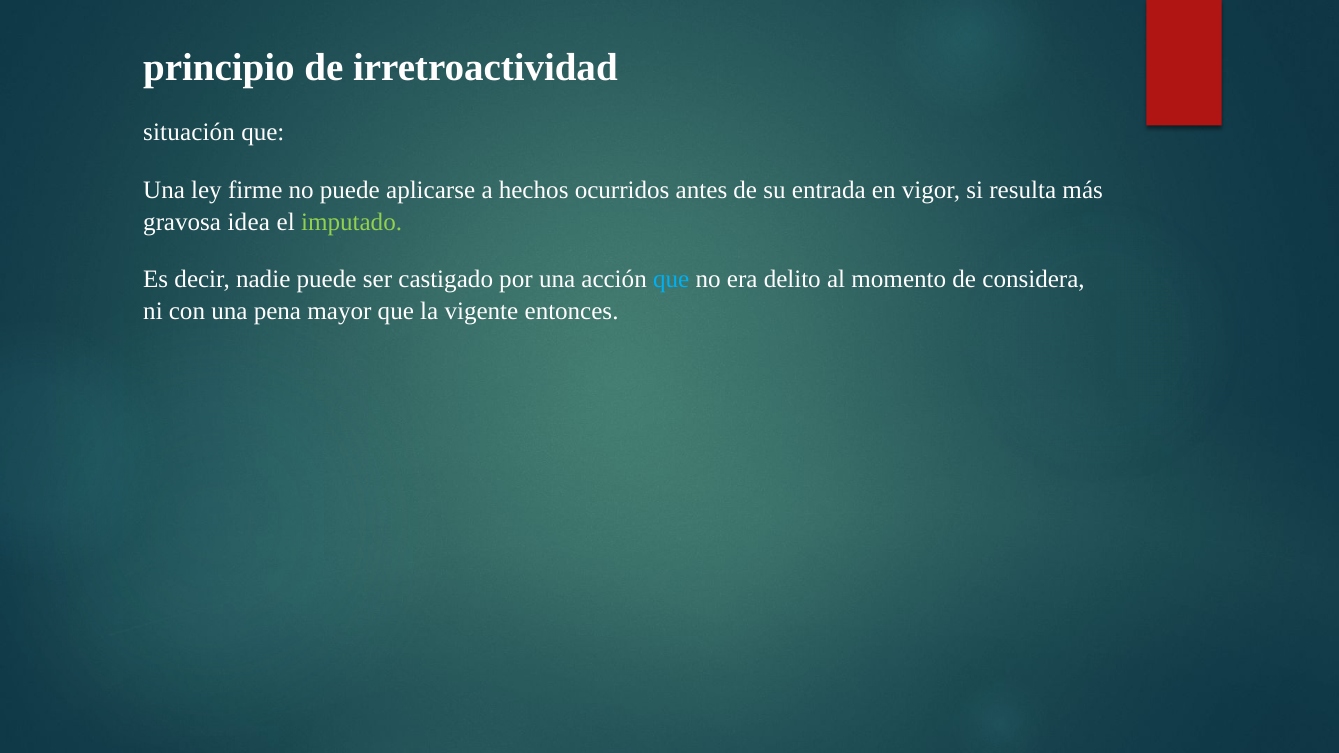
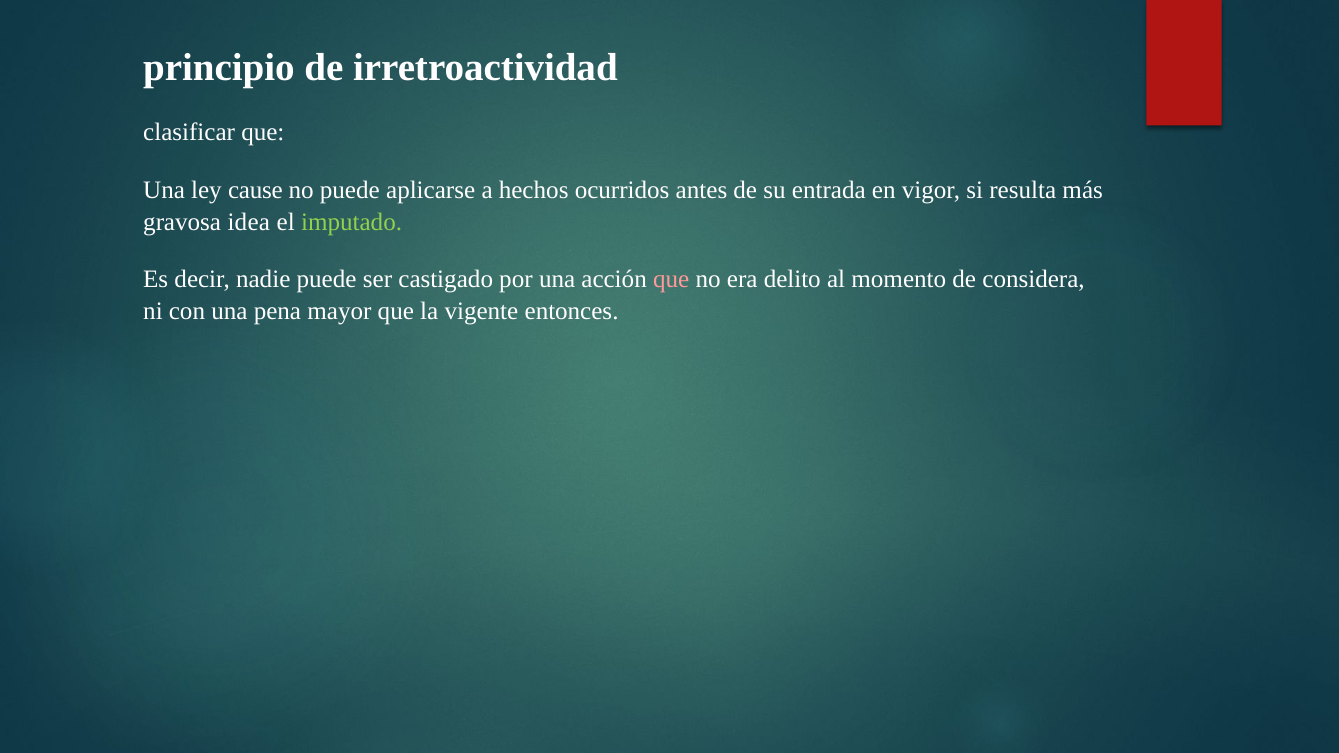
situación: situación -> clasificar
firme: firme -> cause
que at (671, 279) colour: light blue -> pink
